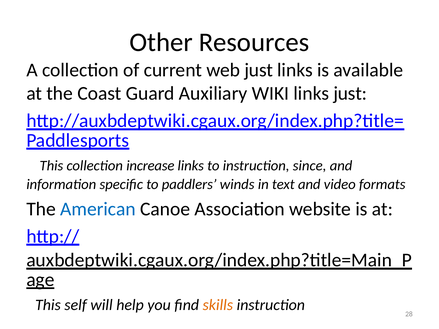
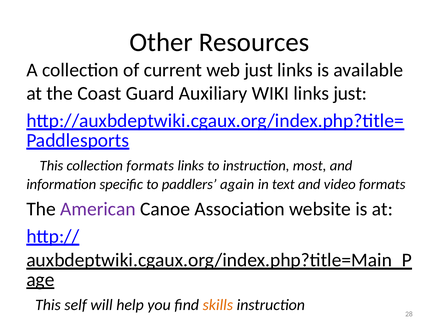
collection increase: increase -> formats
since: since -> most
winds: winds -> again
American colour: blue -> purple
